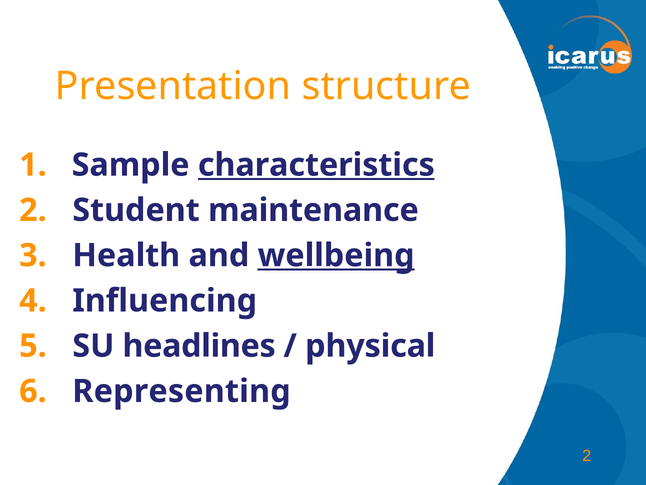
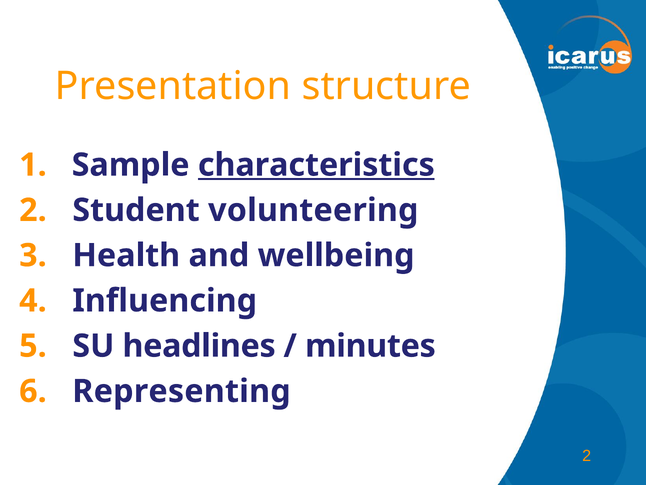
maintenance: maintenance -> volunteering
wellbeing underline: present -> none
physical: physical -> minutes
